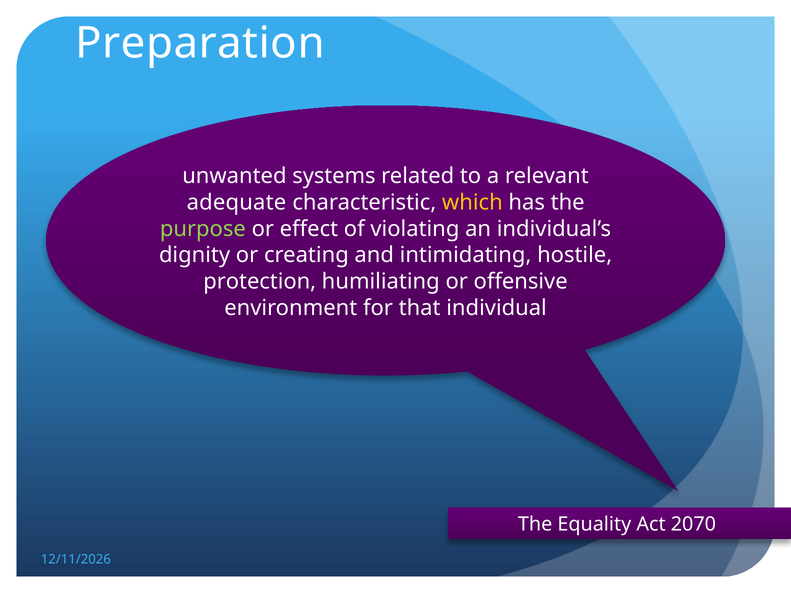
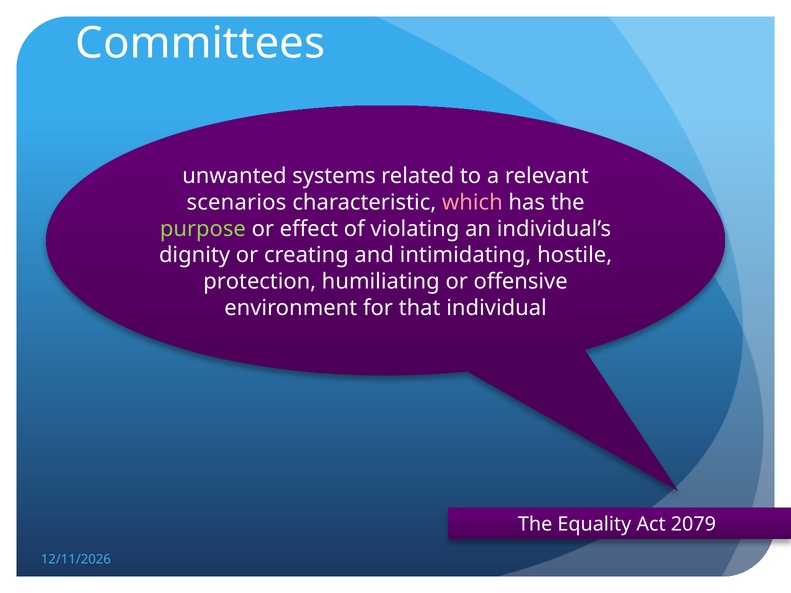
Preparation: Preparation -> Committees
adequate: adequate -> scenarios
which colour: yellow -> pink
2070: 2070 -> 2079
